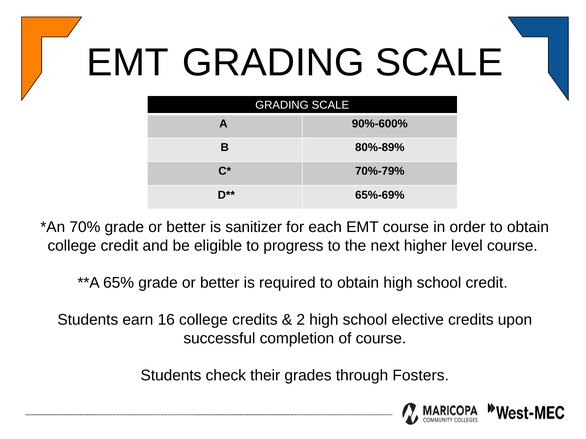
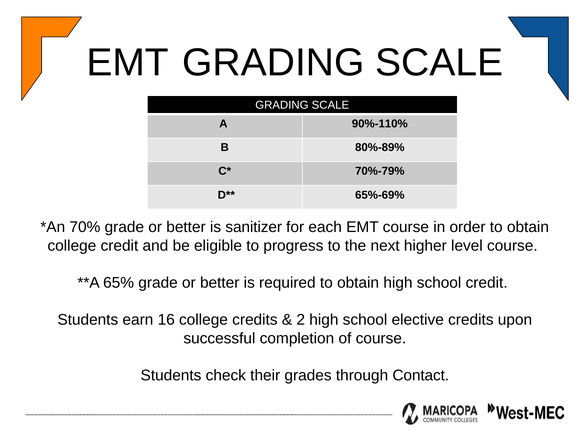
90%-600%: 90%-600% -> 90%-110%
Fosters: Fosters -> Contact
